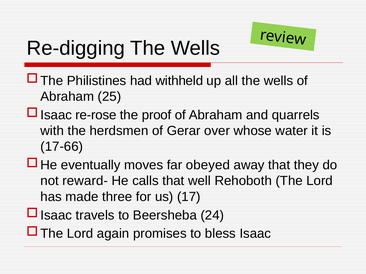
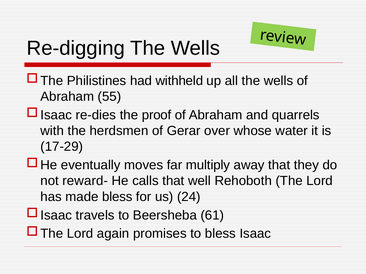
25: 25 -> 55
re-rose: re-rose -> re-dies
17-66: 17-66 -> 17-29
obeyed: obeyed -> multiply
made three: three -> bless
17: 17 -> 24
24: 24 -> 61
